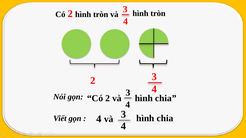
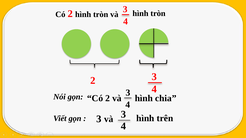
chia at (165, 119): chia -> trên
4 at (99, 119): 4 -> 3
